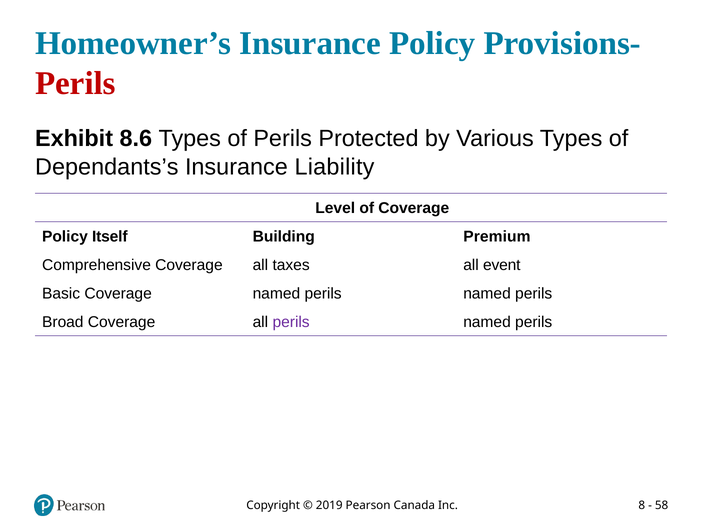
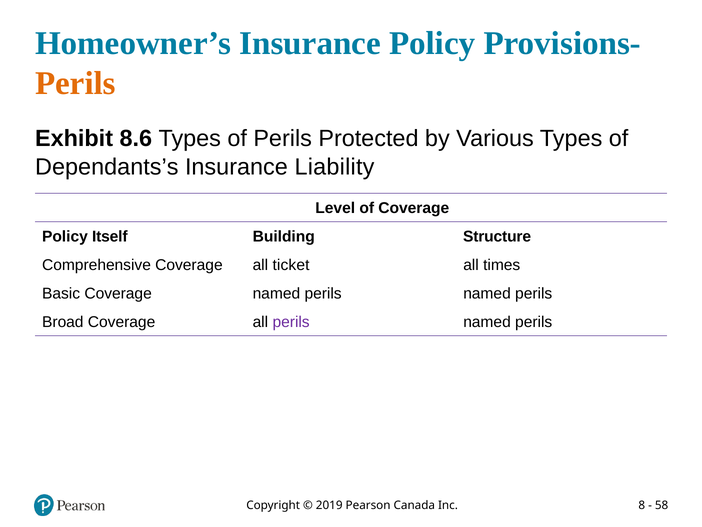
Perils at (75, 83) colour: red -> orange
Premium: Premium -> Structure
taxes: taxes -> ticket
event: event -> times
